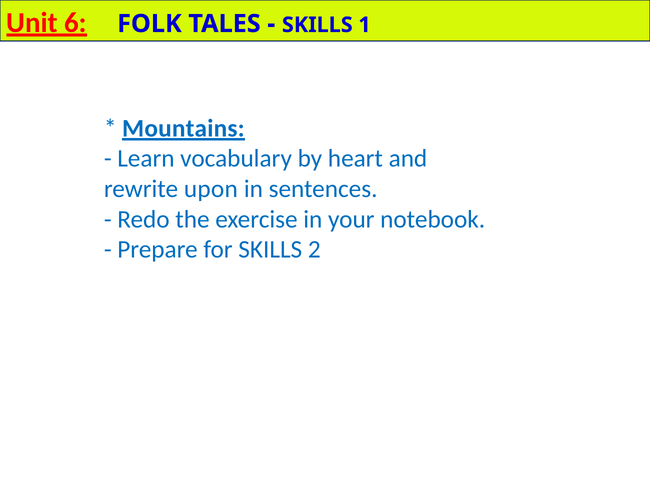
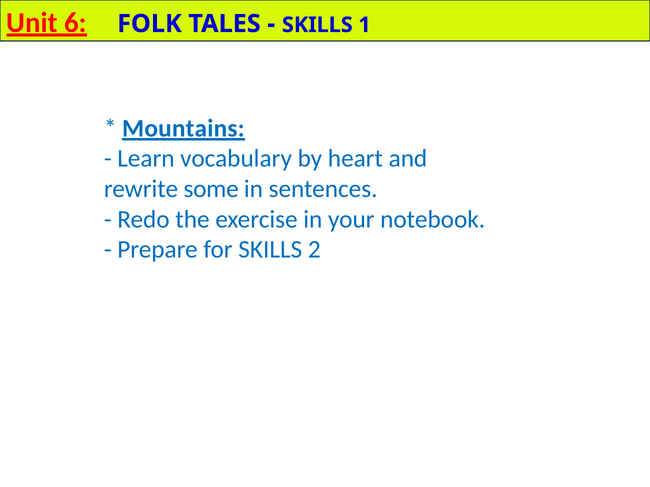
upon: upon -> some
